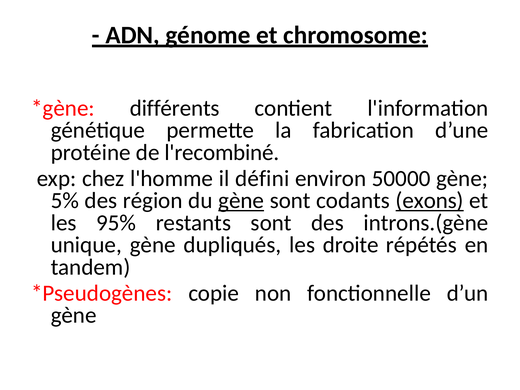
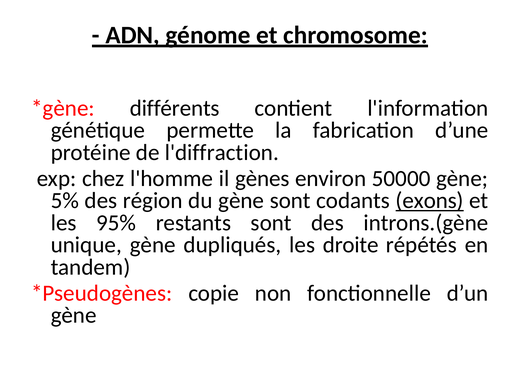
l'recombiné: l'recombiné -> l'diffraction
défini: défini -> gènes
gène at (241, 201) underline: present -> none
